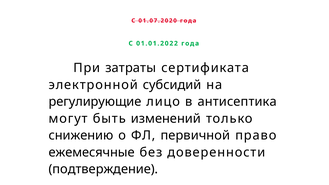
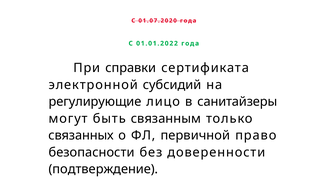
затраты: затраты -> справки
антисептика: антисептика -> санитайзеры
изменений: изменений -> связанным
снижению: снижению -> связанных
ежемесячные: ежемесячные -> безопасности
